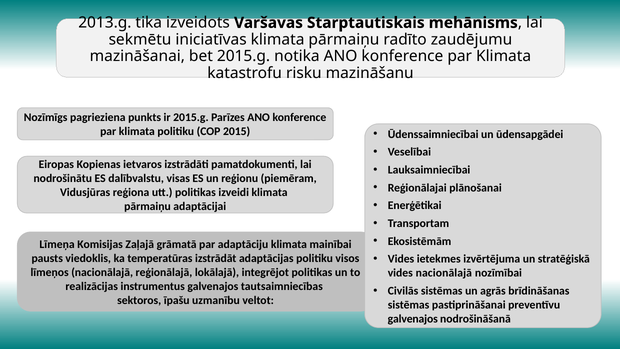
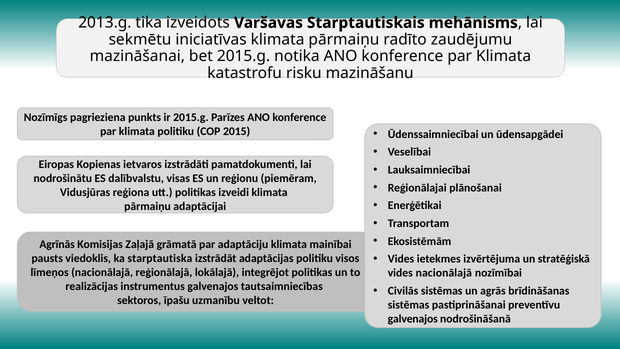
Līmeņa: Līmeņa -> Agrīnās
temperatūras: temperatūras -> starptautiska
